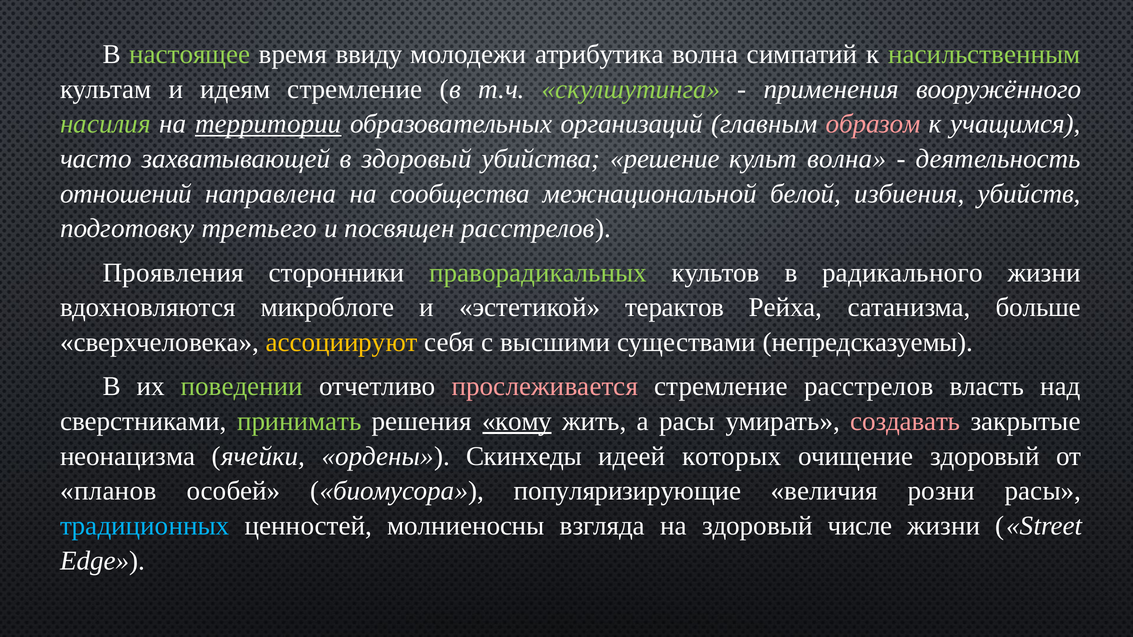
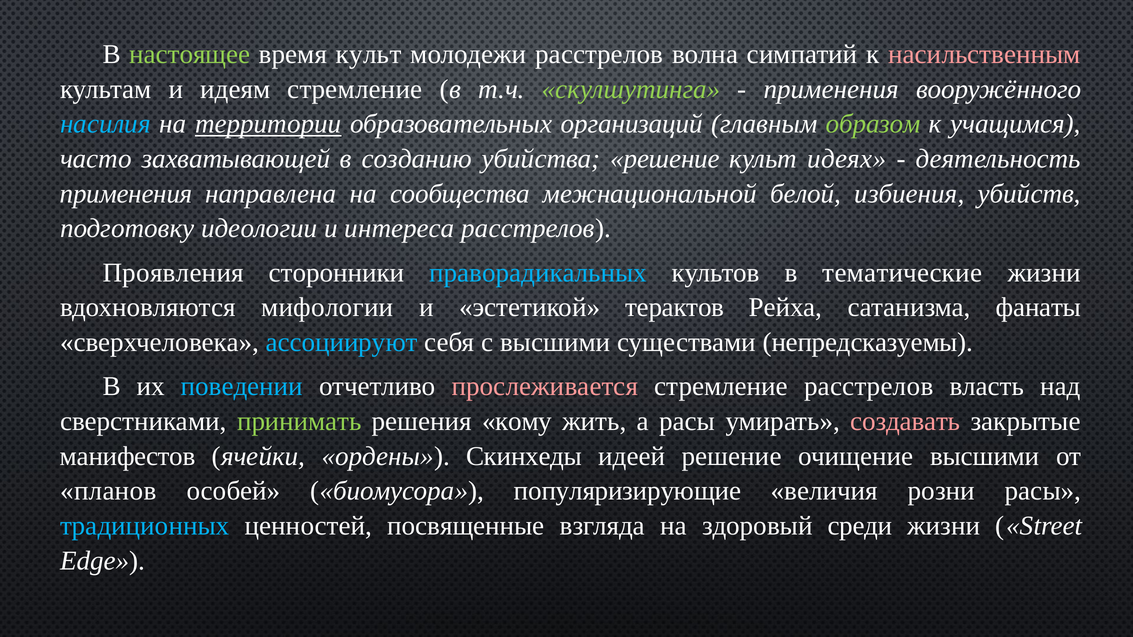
время ввиду: ввиду -> культ
молодежи атрибутика: атрибутика -> расстрелов
насильственным colour: light green -> pink
насилия colour: light green -> light blue
образом colour: pink -> light green
в здоровый: здоровый -> созданию
культ волна: волна -> идеях
отношений at (126, 194): отношений -> применения
третьего: третьего -> идеологии
посвящен: посвящен -> интереса
праворадикальных colour: light green -> light blue
радикального: радикального -> тематические
микроблоге: микроблоге -> мифологии
больше: больше -> фанаты
ассоциируют colour: yellow -> light blue
поведении colour: light green -> light blue
кому underline: present -> none
неонацизма: неонацизма -> манифестов
идеей которых: которых -> решение
очищение здоровый: здоровый -> высшими
молниеносны: молниеносны -> посвященные
числе: числе -> среди
